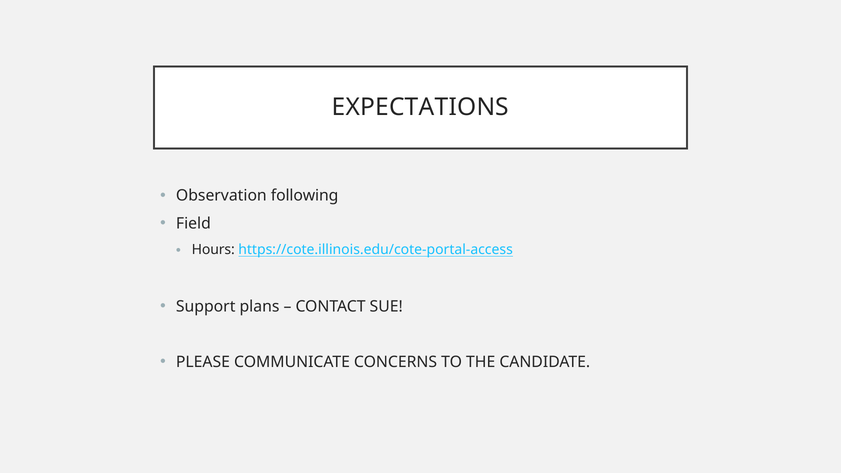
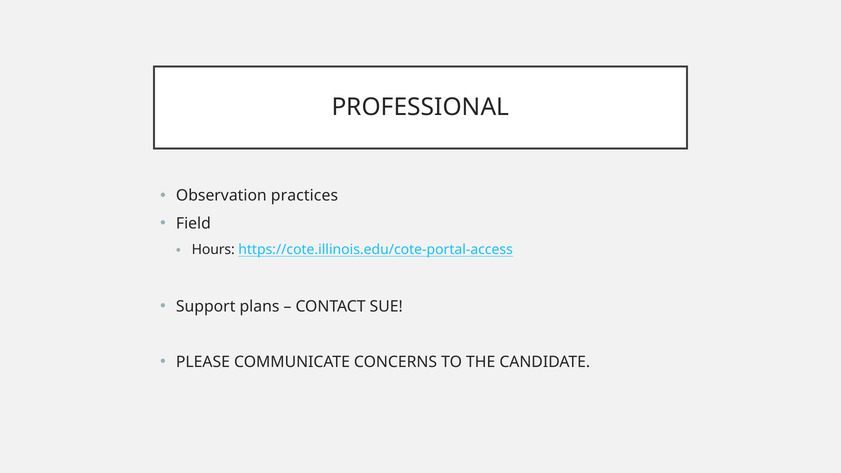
EXPECTATIONS: EXPECTATIONS -> PROFESSIONAL
following: following -> practices
